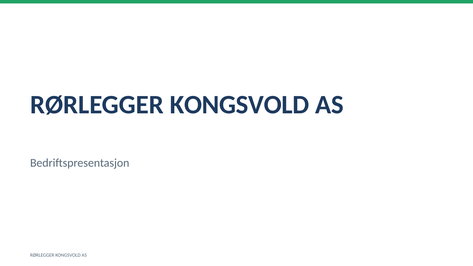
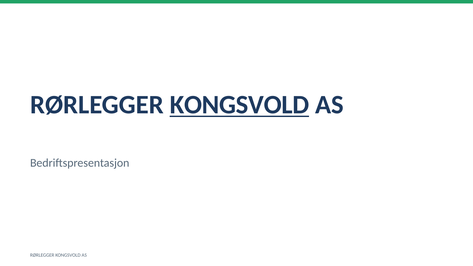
KONGSVOLD at (240, 105) underline: none -> present
